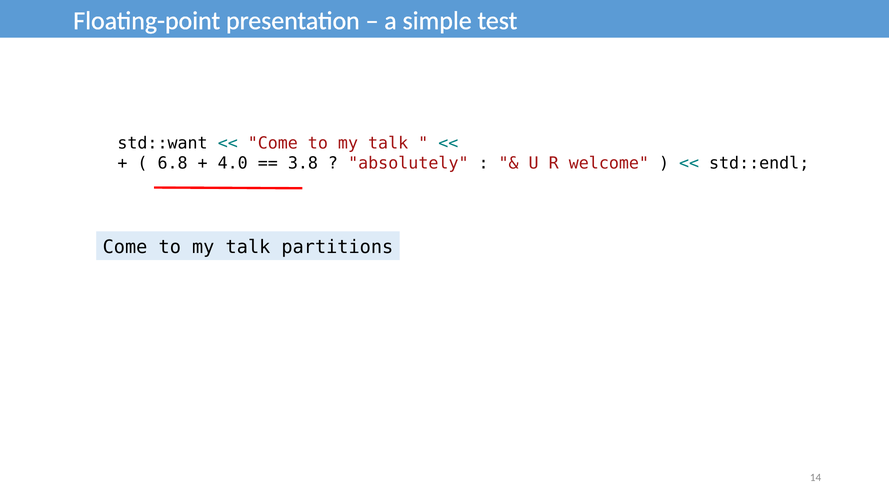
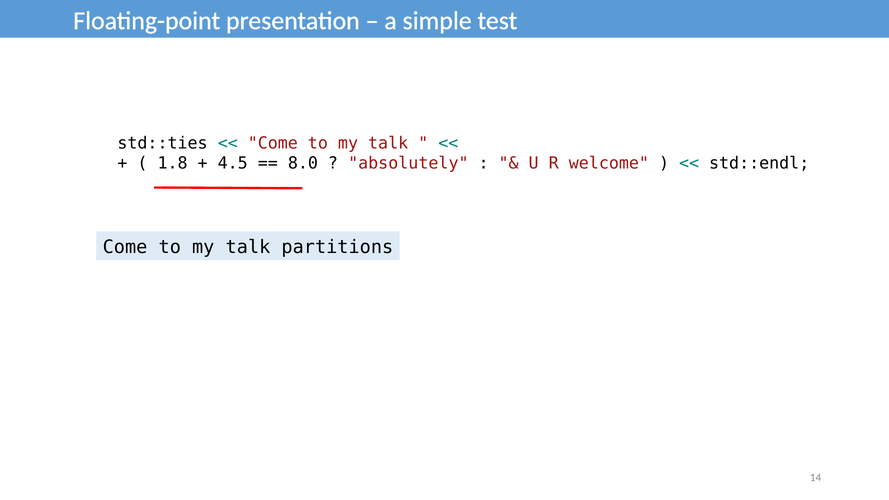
std::want: std::want -> std::ties
6.8: 6.8 -> 1.8
4.0: 4.0 -> 4.5
3.8: 3.8 -> 8.0
